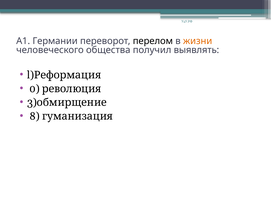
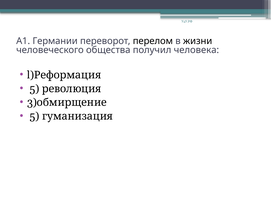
жизни colour: orange -> black
выявлять: выявлять -> человека
0 at (35, 89): 0 -> 5
8 at (35, 116): 8 -> 5
